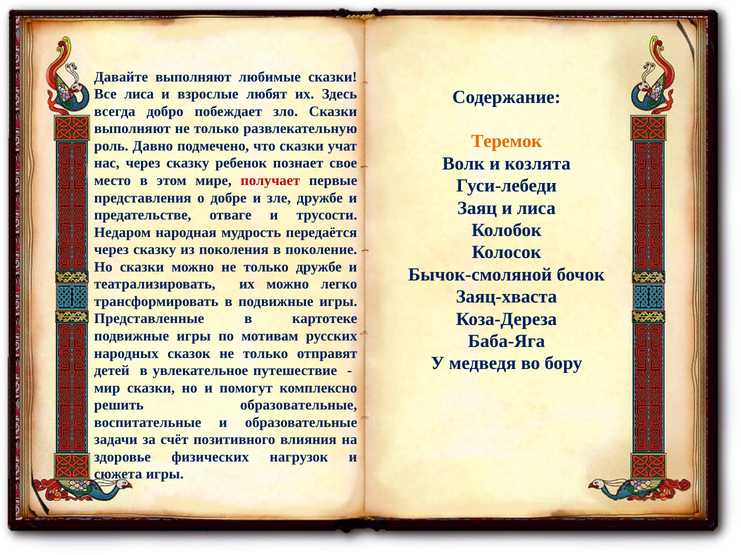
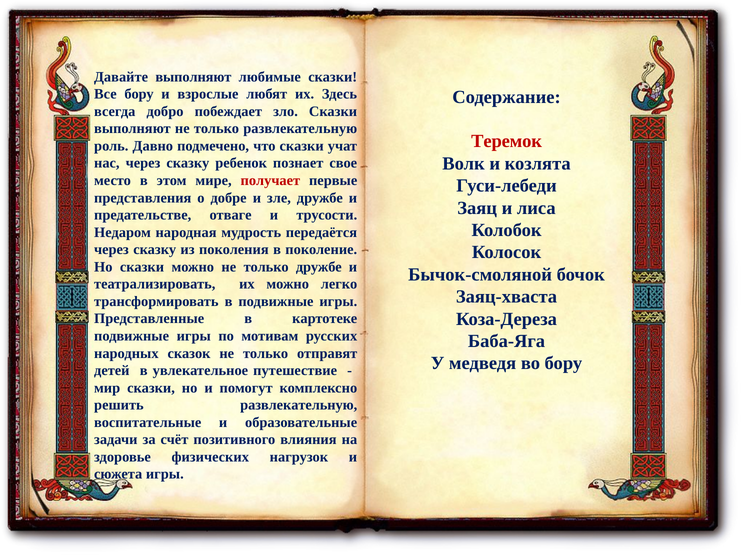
Все лиса: лиса -> бору
Теремок colour: orange -> red
решить образовательные: образовательные -> развлекательную
